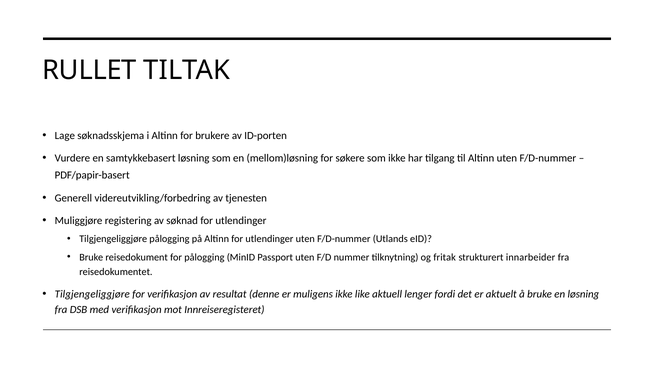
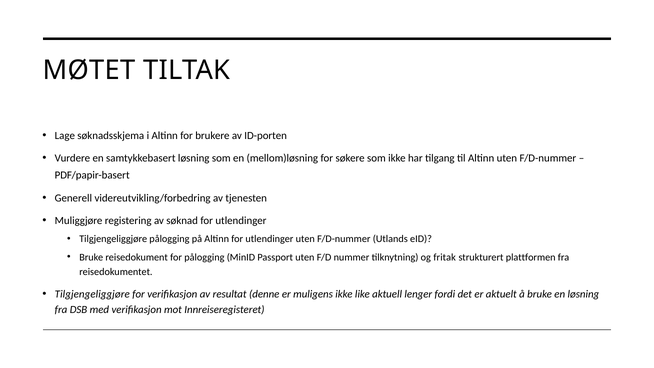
RULLET: RULLET -> MØTET
innarbeider: innarbeider -> plattformen
